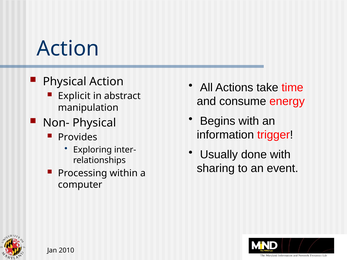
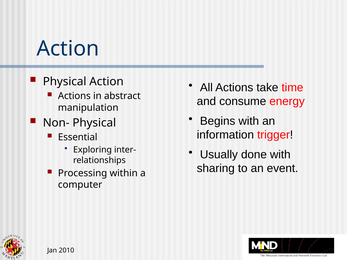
Explicit at (74, 96): Explicit -> Actions
Provides: Provides -> Essential
